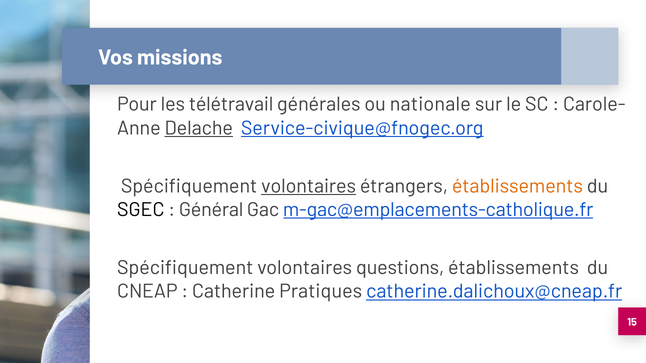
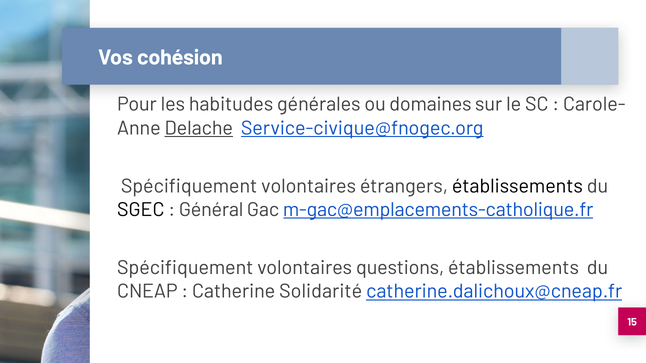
missions: missions -> cohésion
télétravail: télétravail -> habitudes
nationale: nationale -> domaines
volontaires at (309, 186) underline: present -> none
établissements at (517, 186) colour: orange -> black
Pratiques: Pratiques -> Solidarité
